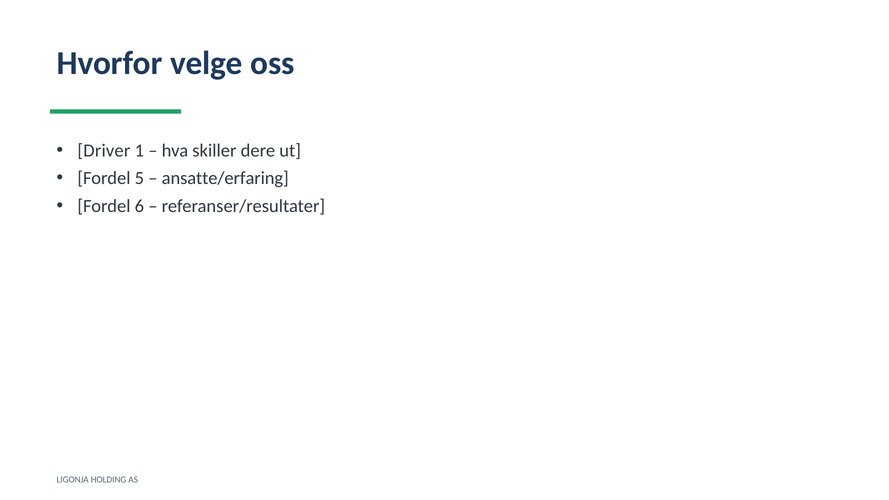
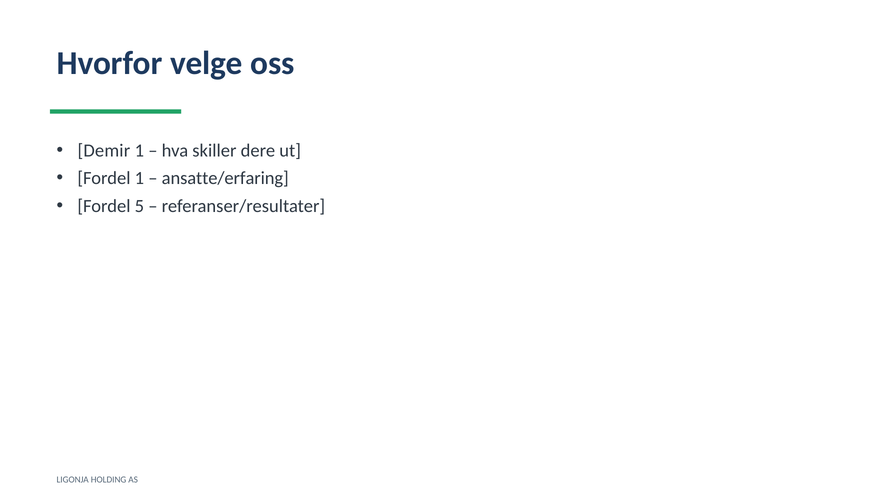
Driver: Driver -> Demir
Fordel 5: 5 -> 1
6: 6 -> 5
